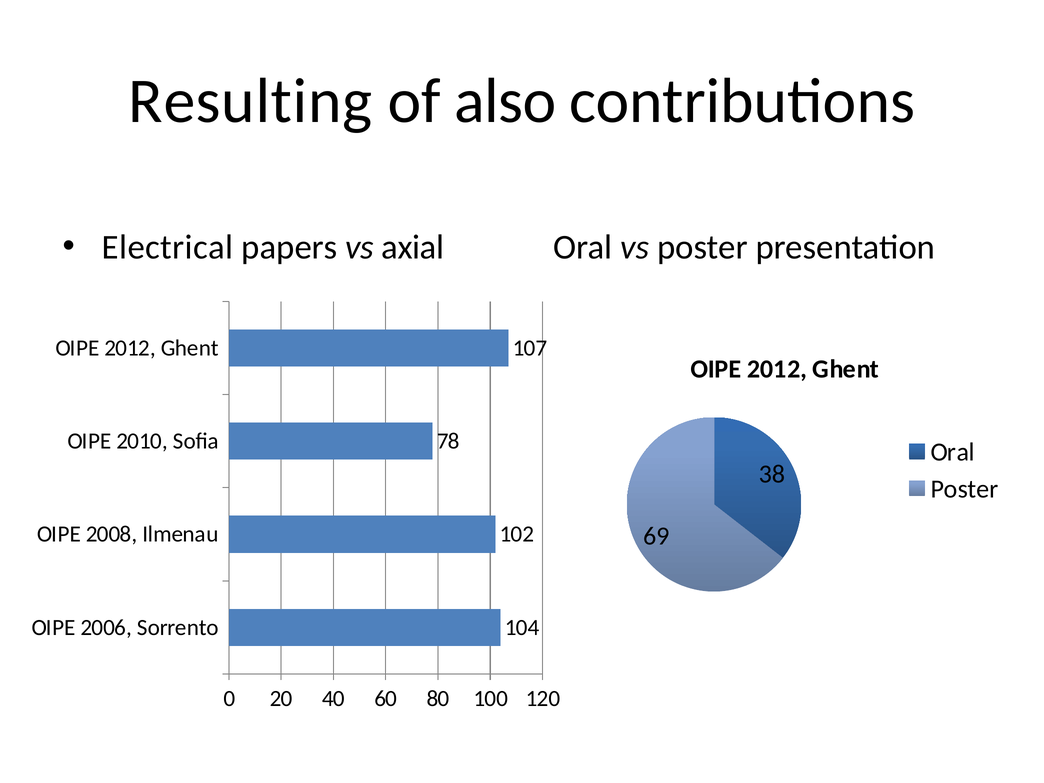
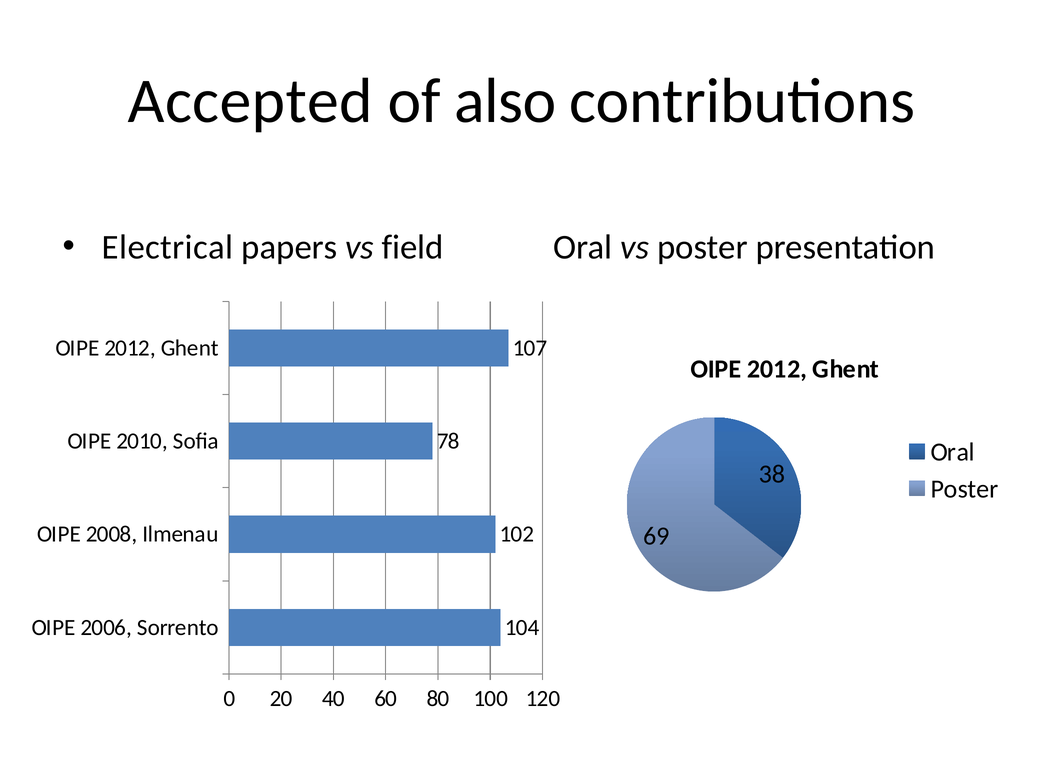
Resulting: Resulting -> Accepted
axial: axial -> field
